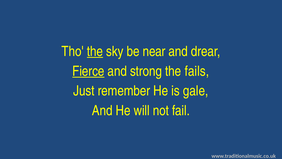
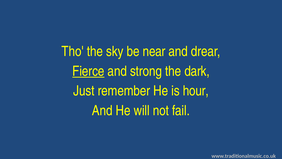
the at (95, 51) underline: present -> none
fails: fails -> dark
gale: gale -> hour
